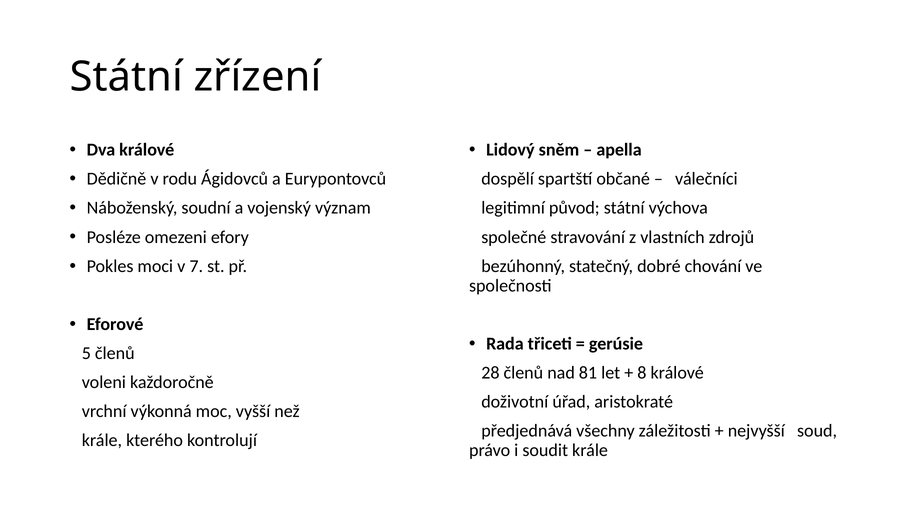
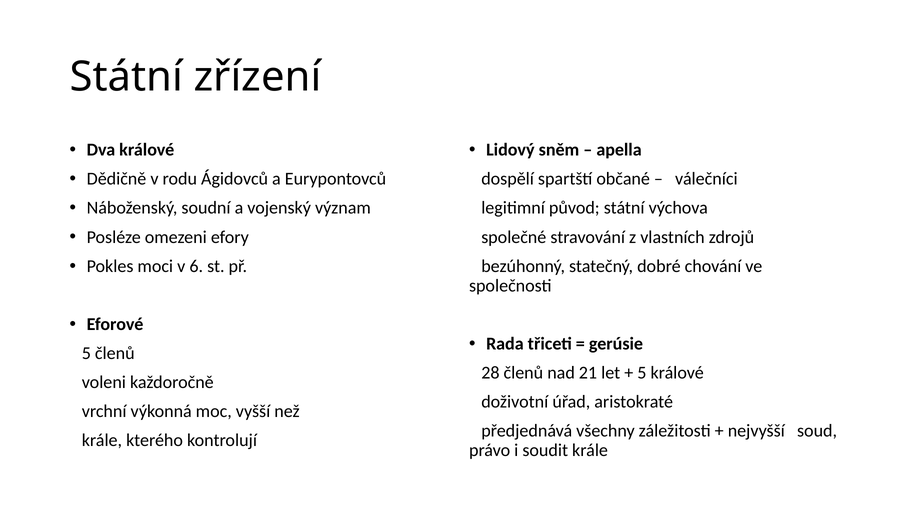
7: 7 -> 6
81: 81 -> 21
8 at (642, 373): 8 -> 5
